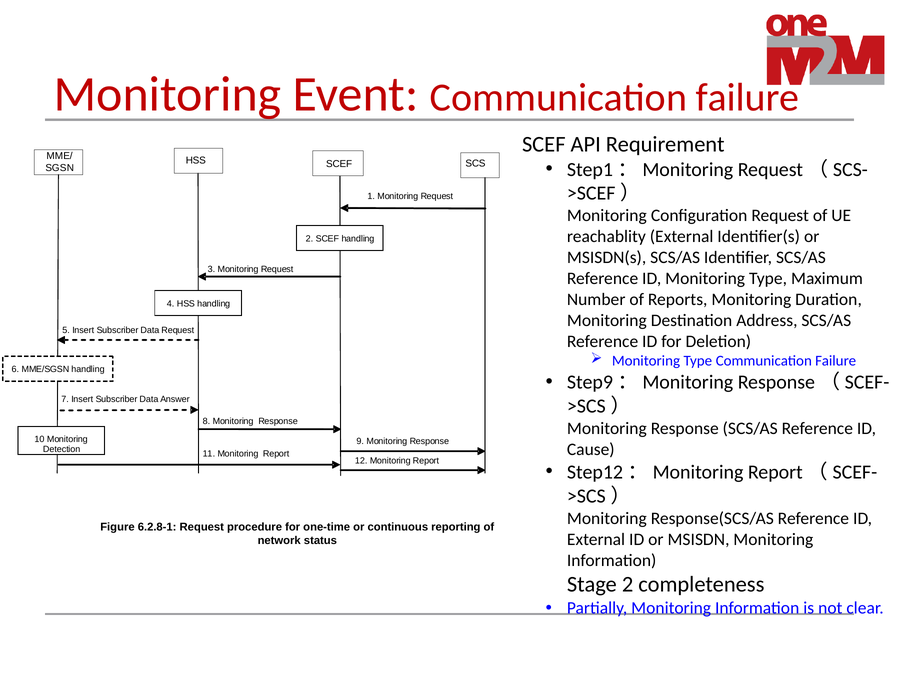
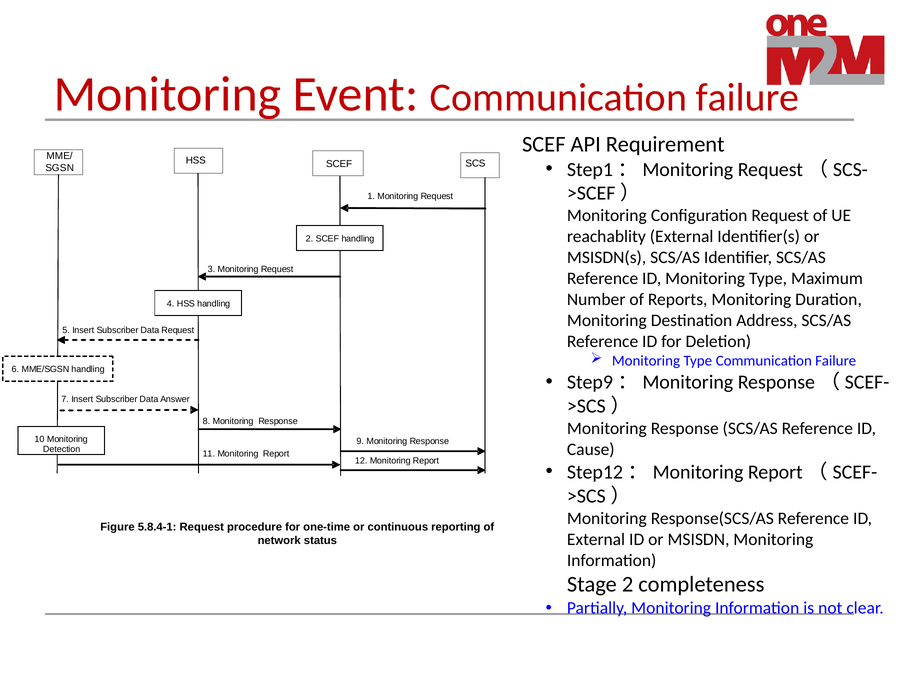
6.2.8-1: 6.2.8-1 -> 5.8.4-1
